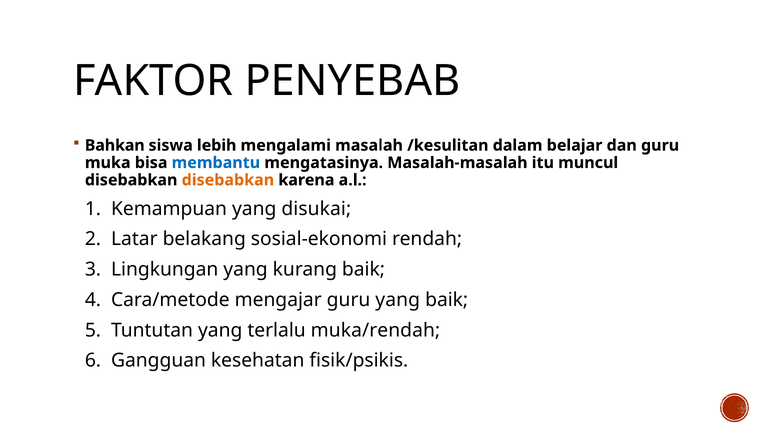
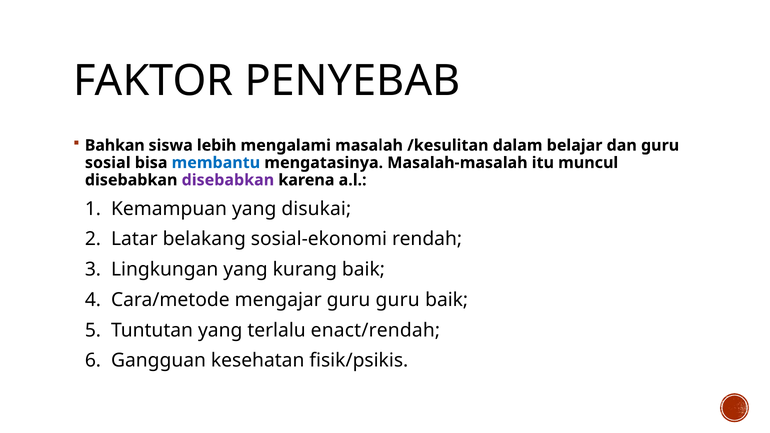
muka: muka -> sosial
disebabkan at (228, 180) colour: orange -> purple
guru yang: yang -> guru
muka/rendah: muka/rendah -> enact/rendah
